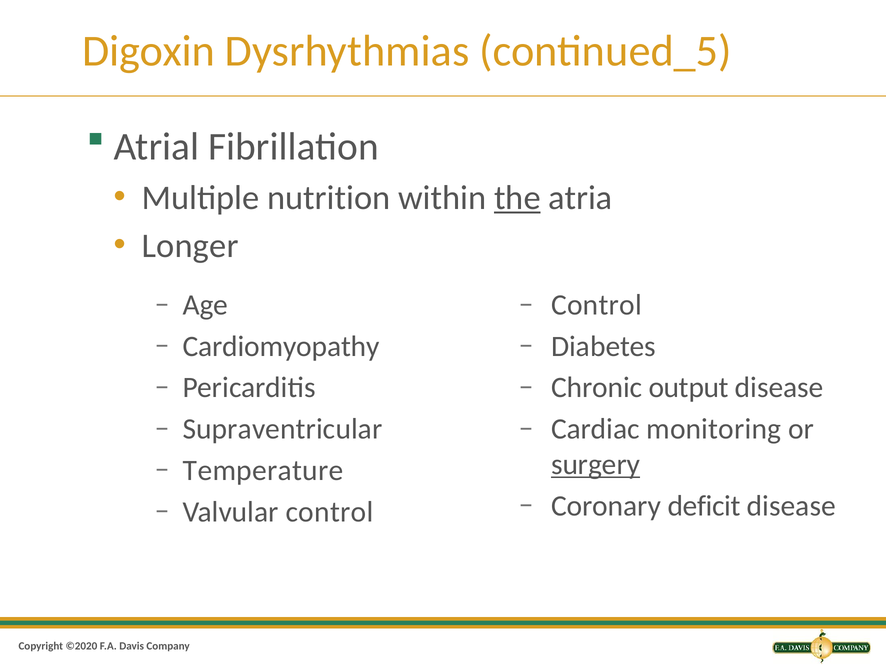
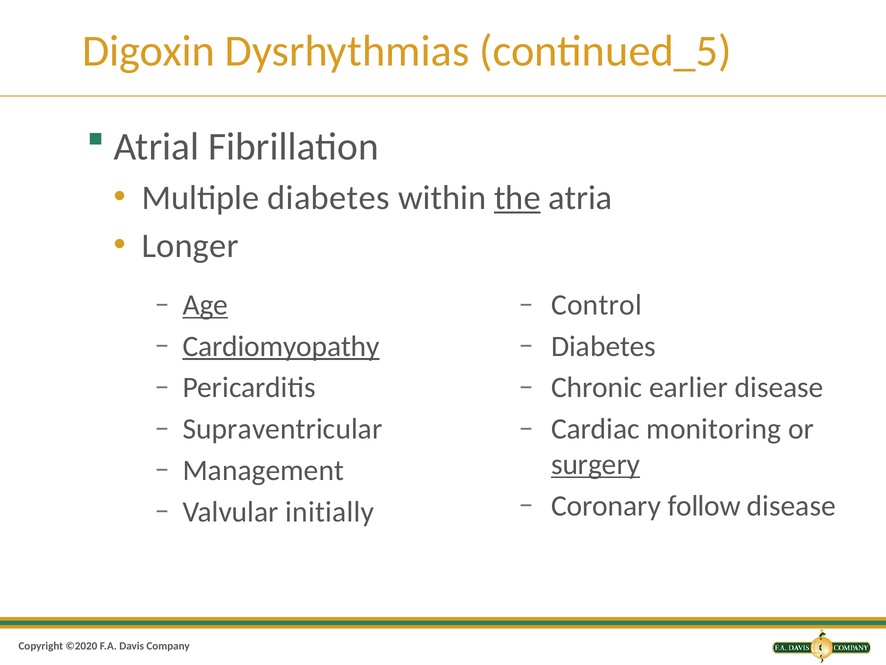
Multiple nutrition: nutrition -> diabetes
Age underline: none -> present
Cardiomyopathy underline: none -> present
output: output -> earlier
Temperature: Temperature -> Management
deficit: deficit -> follow
Valvular control: control -> initially
